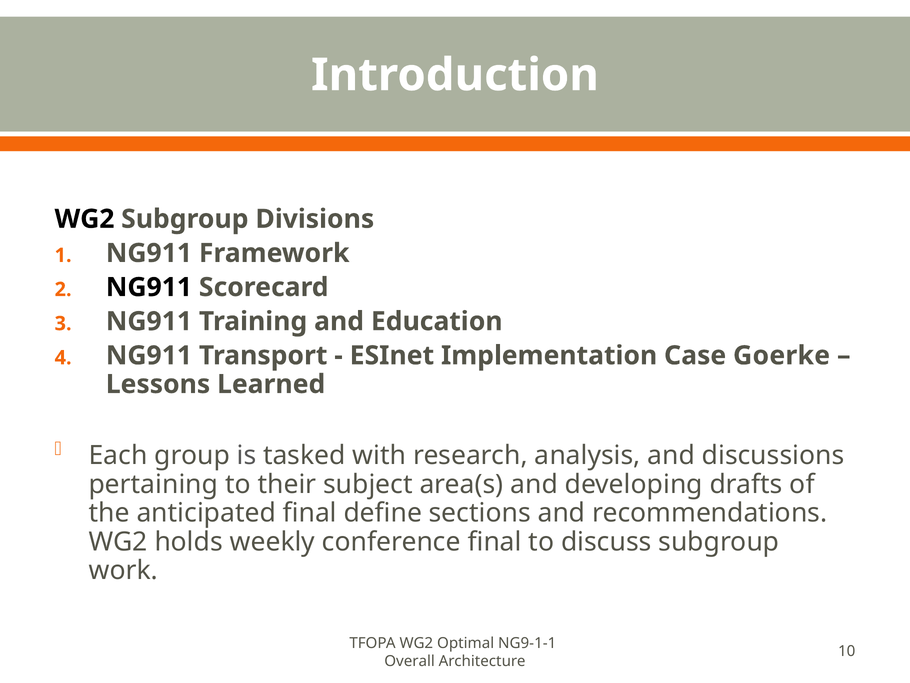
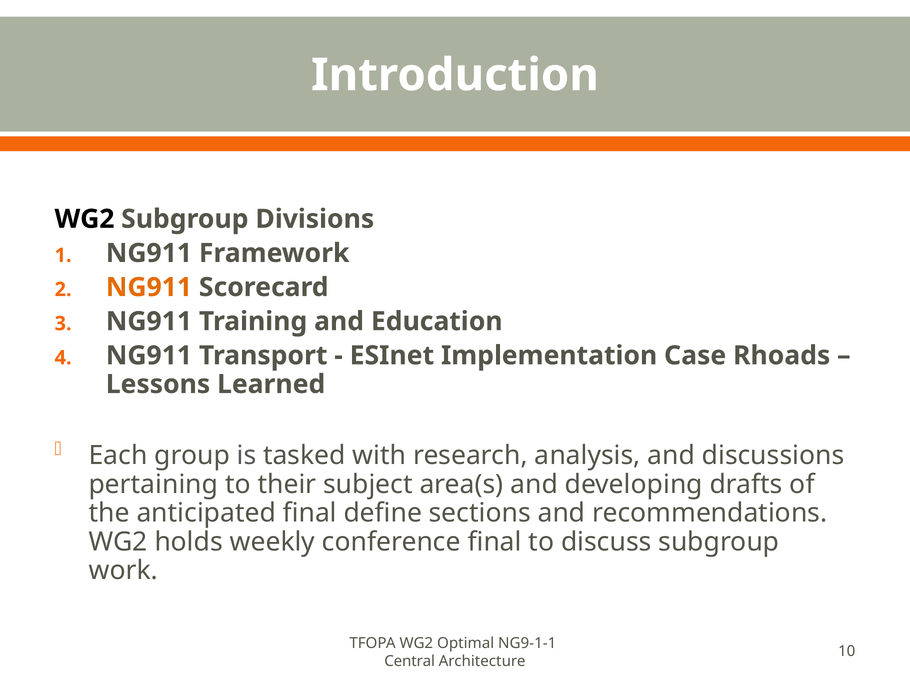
NG911 at (149, 287) colour: black -> orange
Goerke: Goerke -> Rhoads
Overall: Overall -> Central
